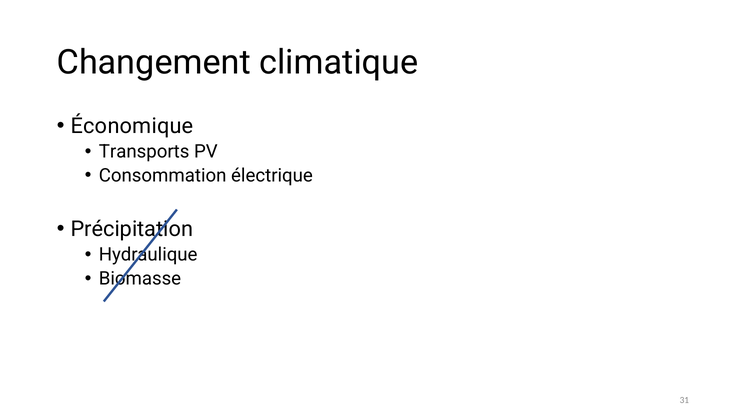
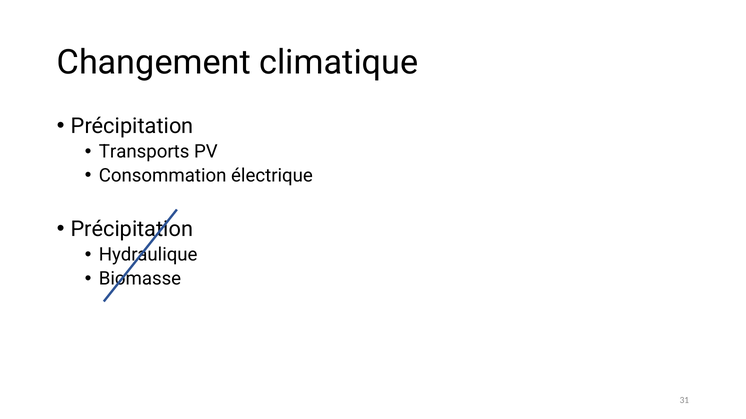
Économique at (132, 126): Économique -> Précipitation
